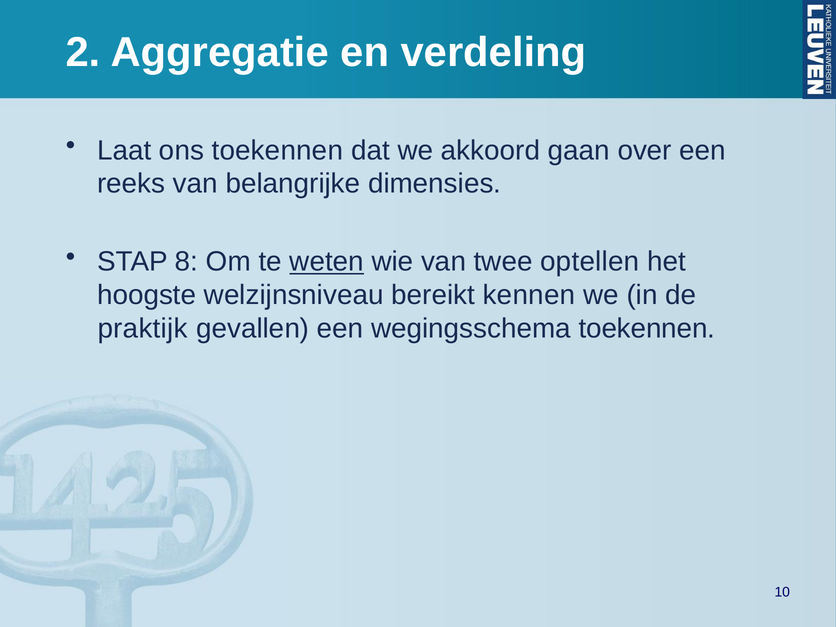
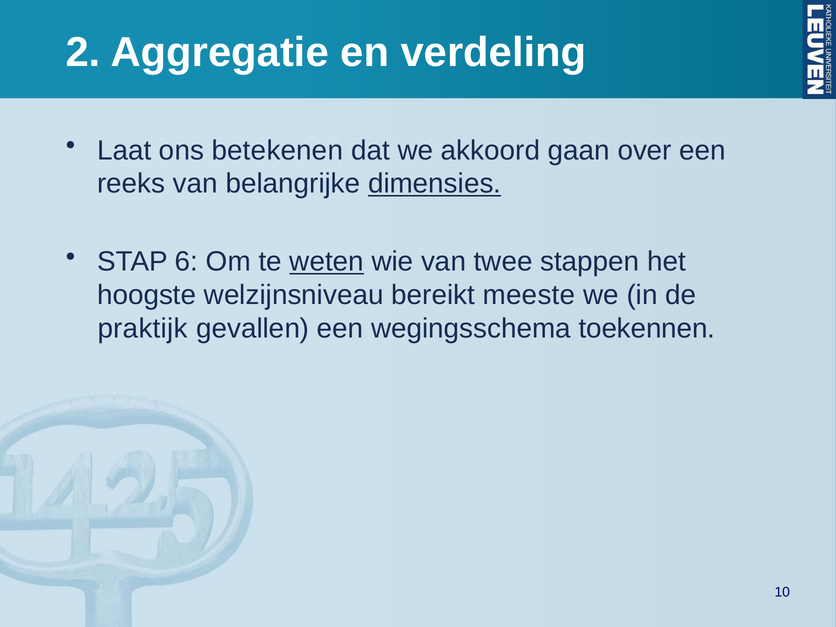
ons toekennen: toekennen -> betekenen
dimensies underline: none -> present
8: 8 -> 6
optellen: optellen -> stappen
kennen: kennen -> meeste
